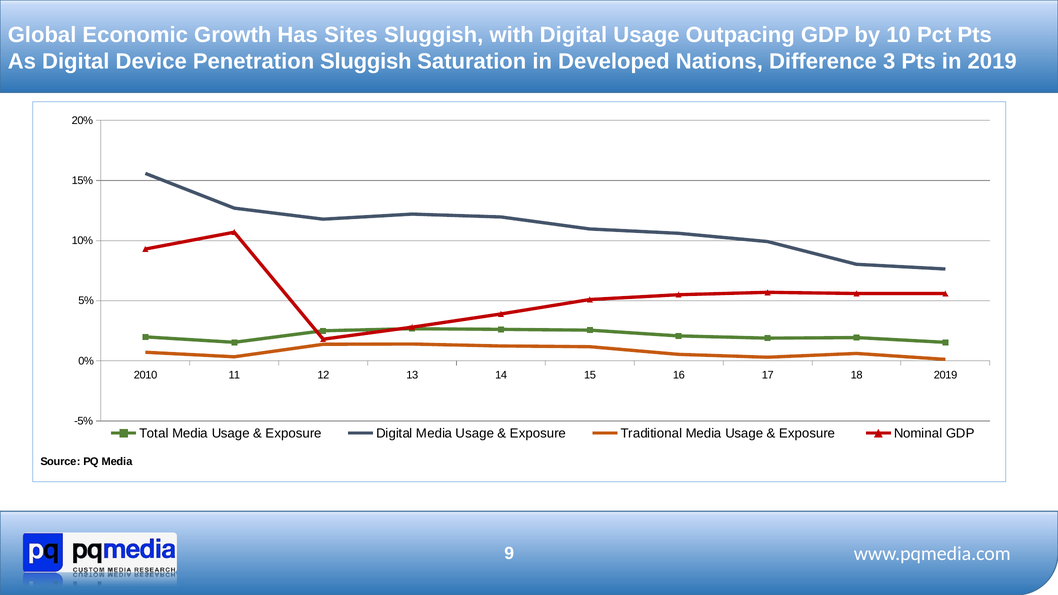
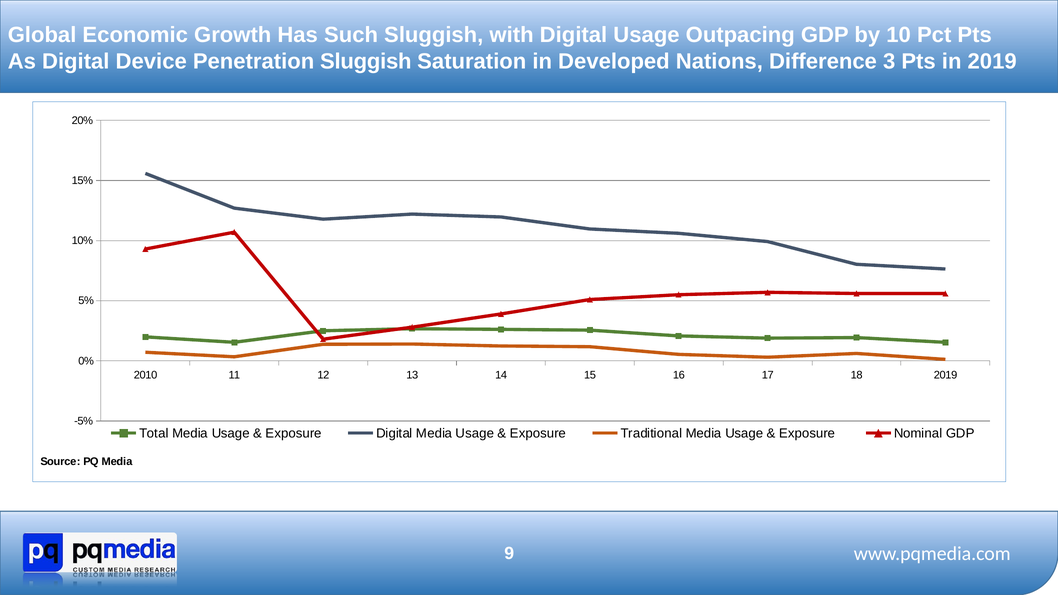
Sites: Sites -> Such
